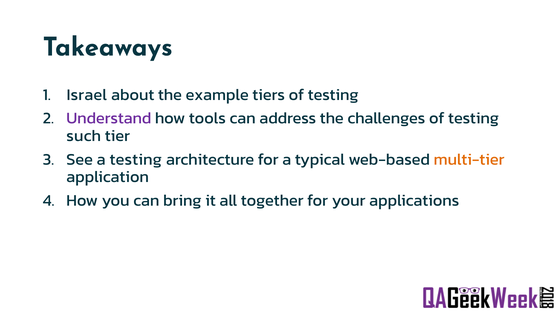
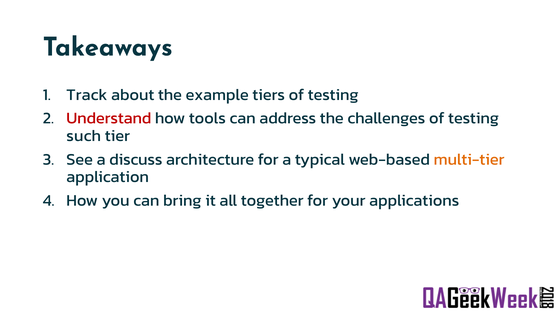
Israel: Israel -> Track
Understand colour: purple -> red
a testing: testing -> discuss
